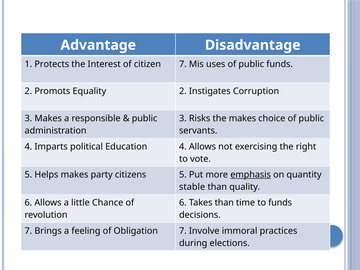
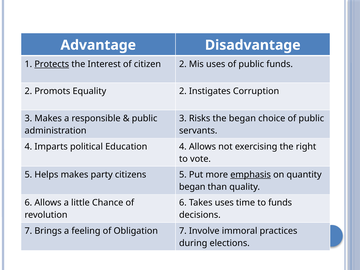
Protects underline: none -> present
citizen 7: 7 -> 2
the makes: makes -> began
stable at (192, 187): stable -> began
Takes than: than -> uses
